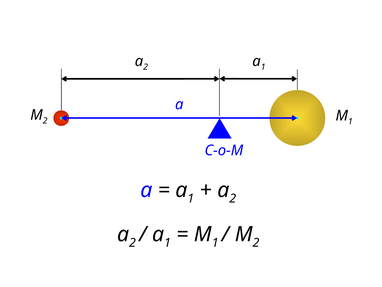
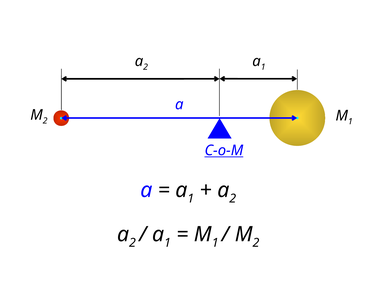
C-o-M underline: none -> present
